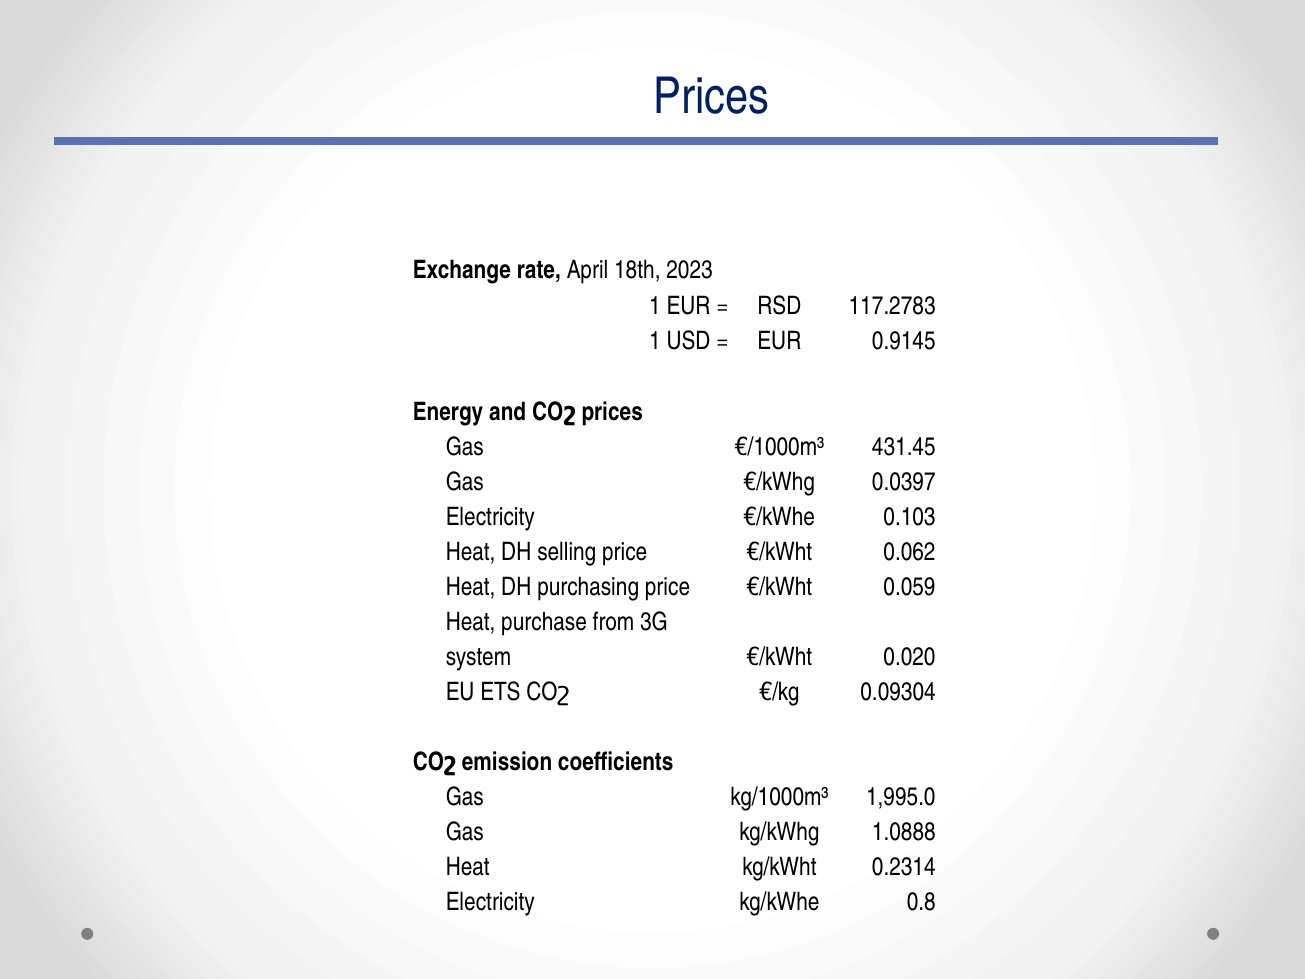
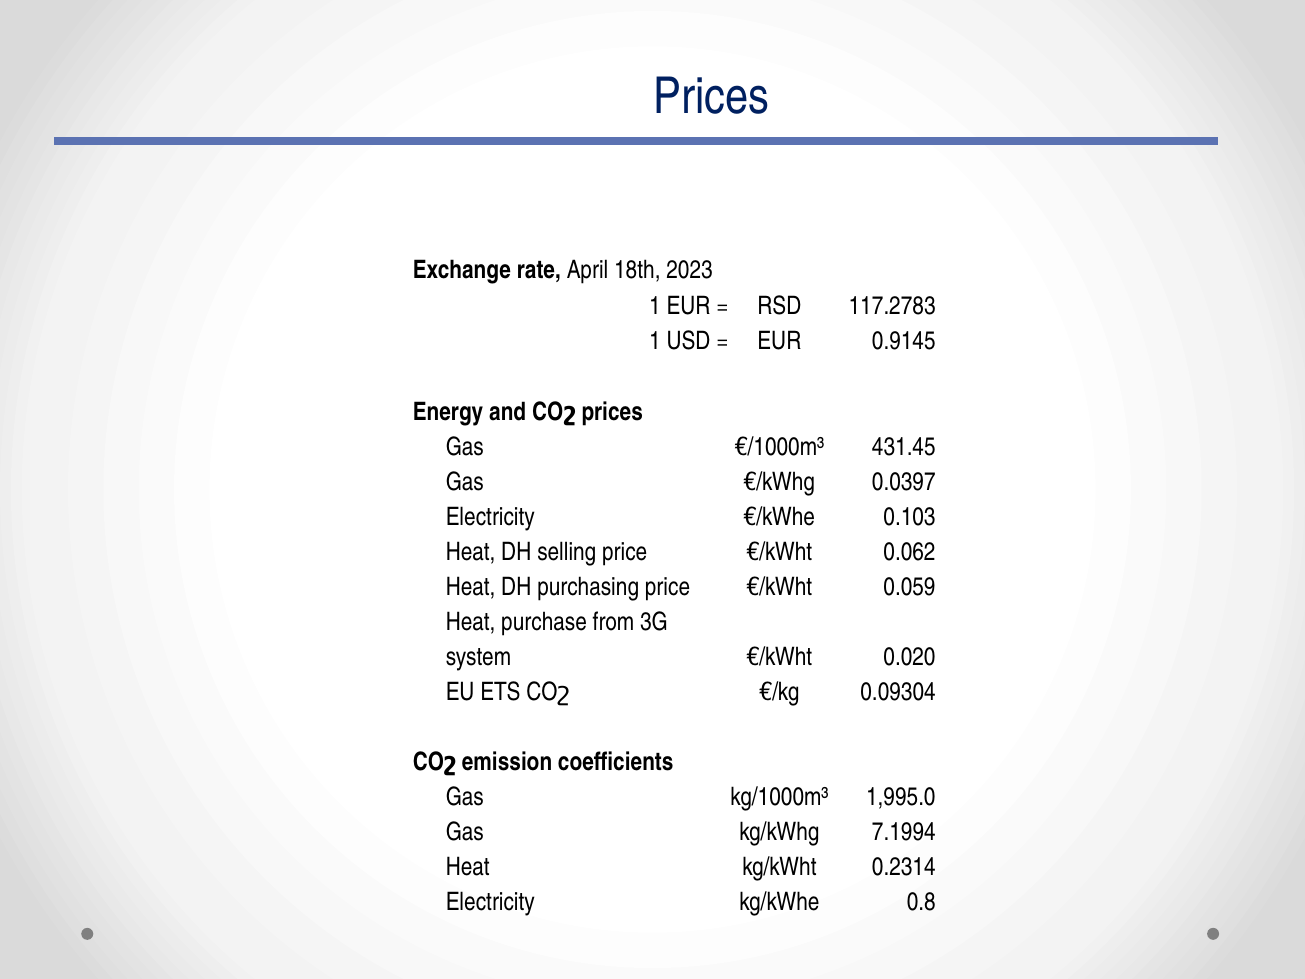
1.0888: 1.0888 -> 7.1994
